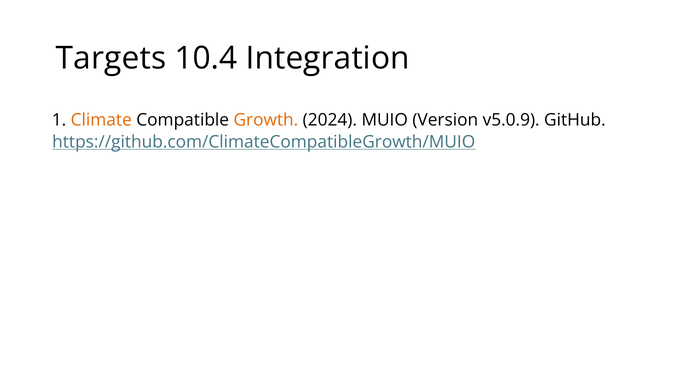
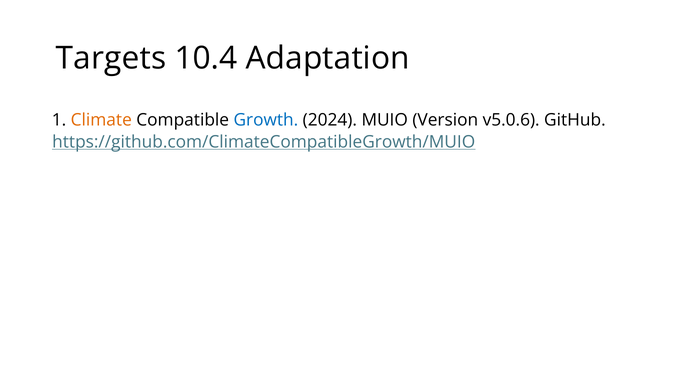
Integration: Integration -> Adaptation
Growth colour: orange -> blue
v5.0.9: v5.0.9 -> v5.0.6
